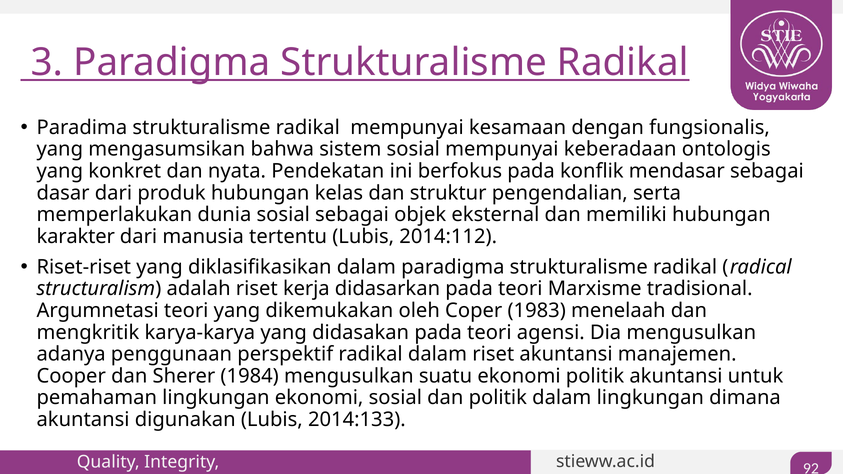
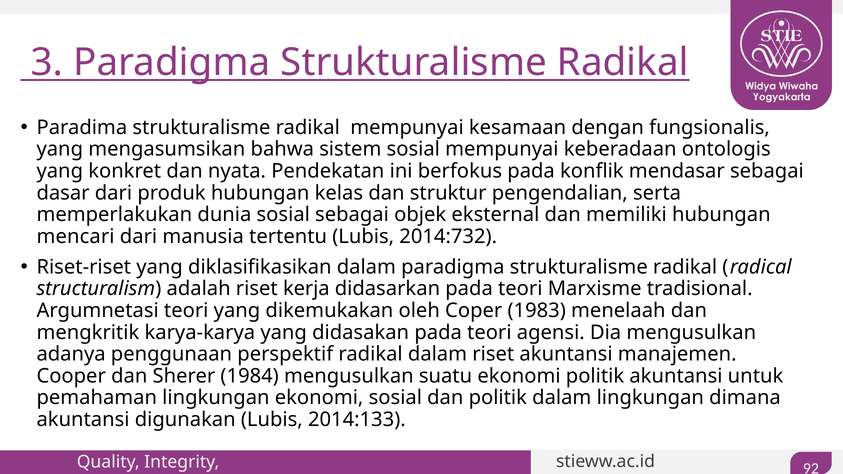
karakter: karakter -> mencari
2014:112: 2014:112 -> 2014:732
